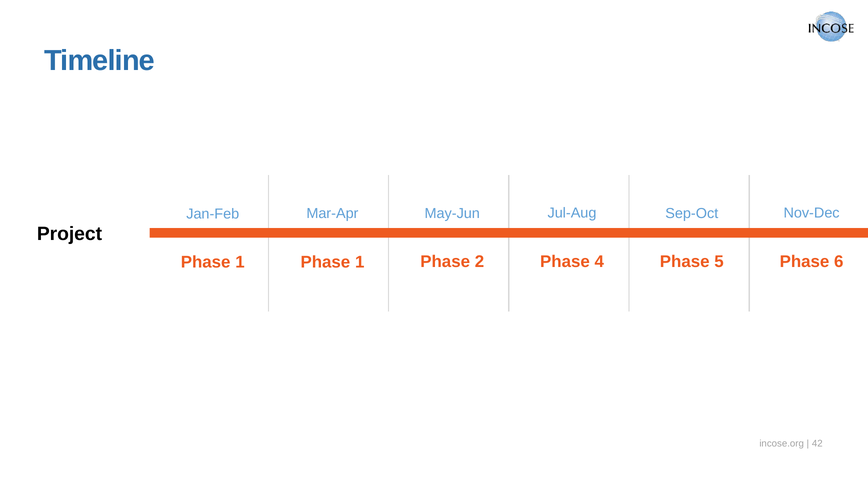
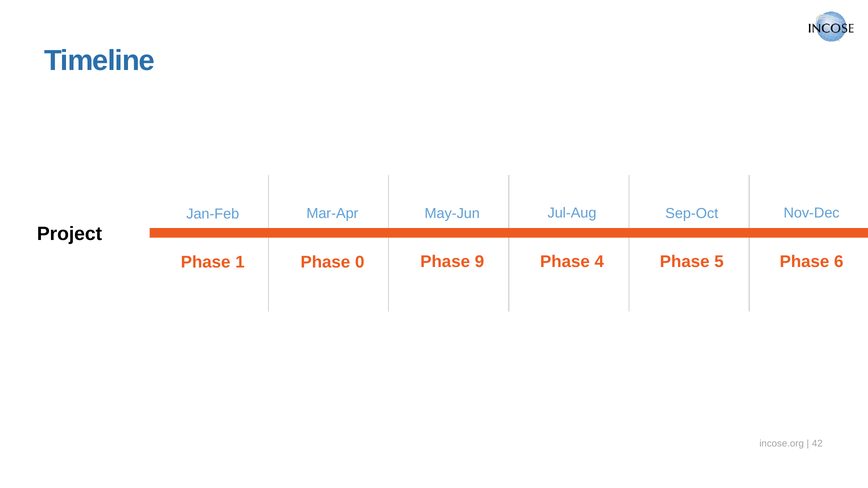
1 Phase 1: 1 -> 0
2: 2 -> 9
